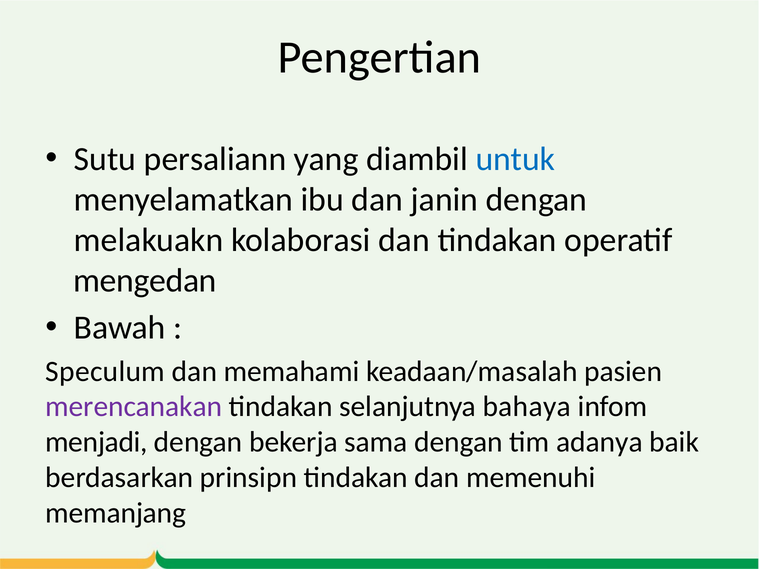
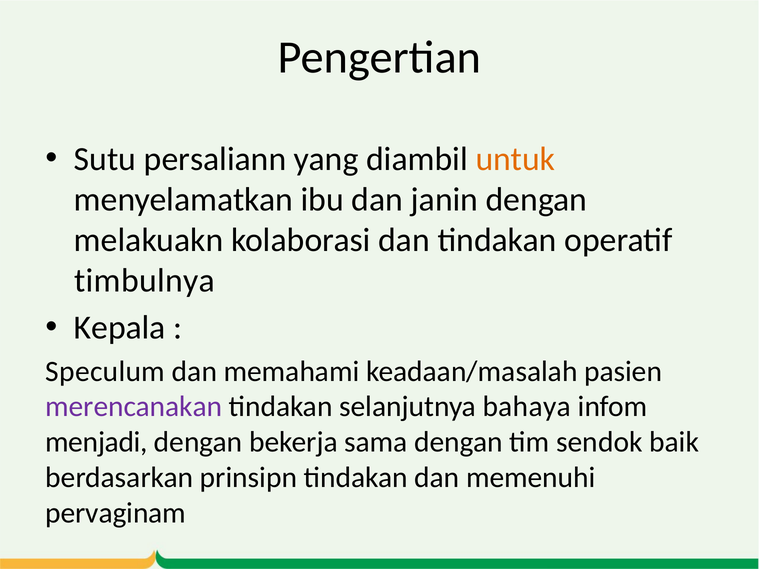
untuk colour: blue -> orange
mengedan: mengedan -> timbulnya
Bawah: Bawah -> Kepala
adanya: adanya -> sendok
memanjang: memanjang -> pervaginam
